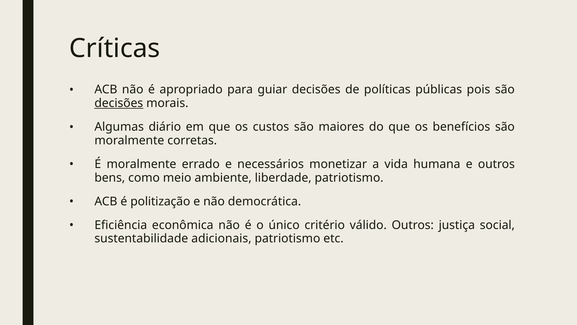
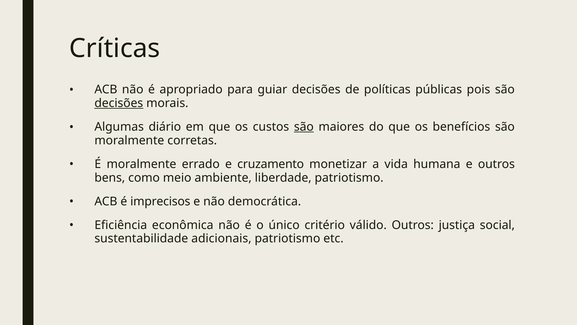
são at (304, 127) underline: none -> present
necessários: necessários -> cruzamento
politização: politização -> imprecisos
